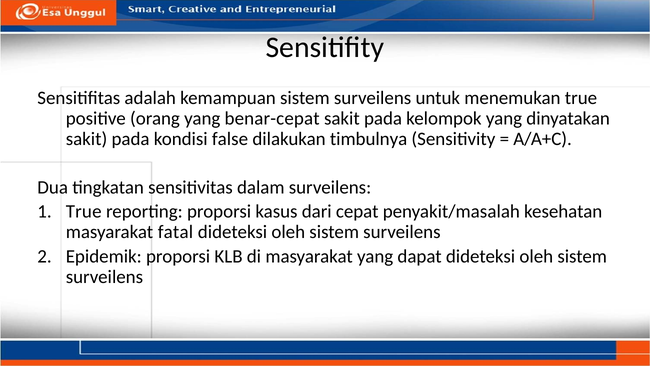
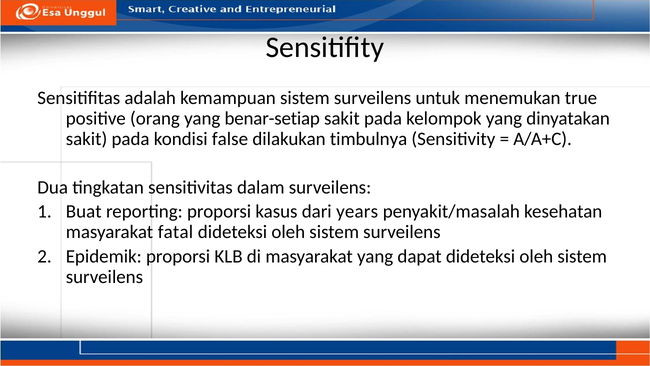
benar-cepat: benar-cepat -> benar-setiap
True at (84, 211): True -> Buat
cepat: cepat -> years
